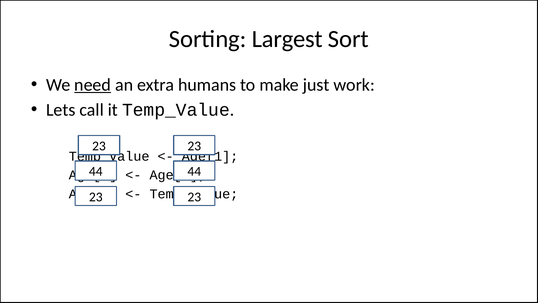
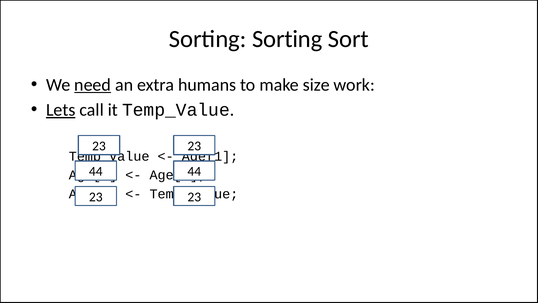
Sorting Largest: Largest -> Sorting
just: just -> size
Lets underline: none -> present
